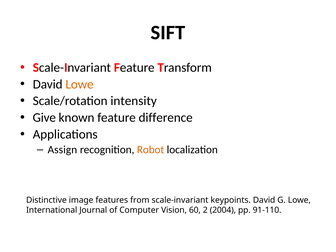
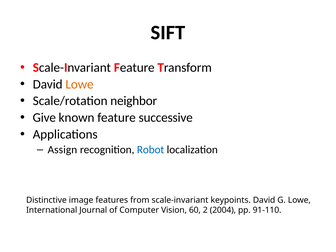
intensity: intensity -> neighbor
difference: difference -> successive
Robot colour: orange -> blue
